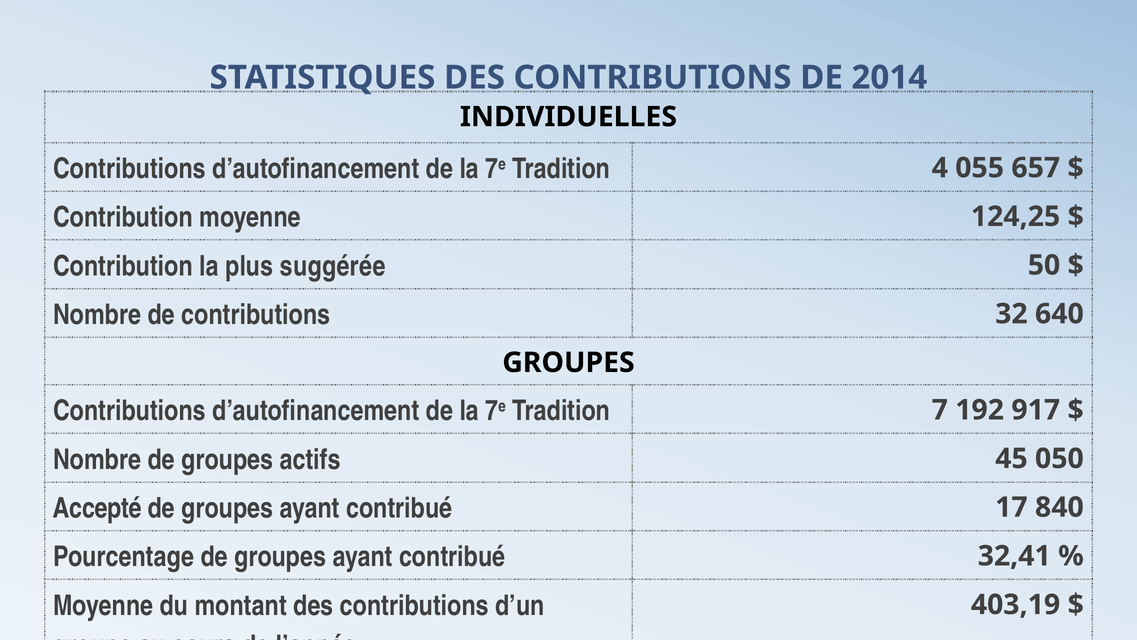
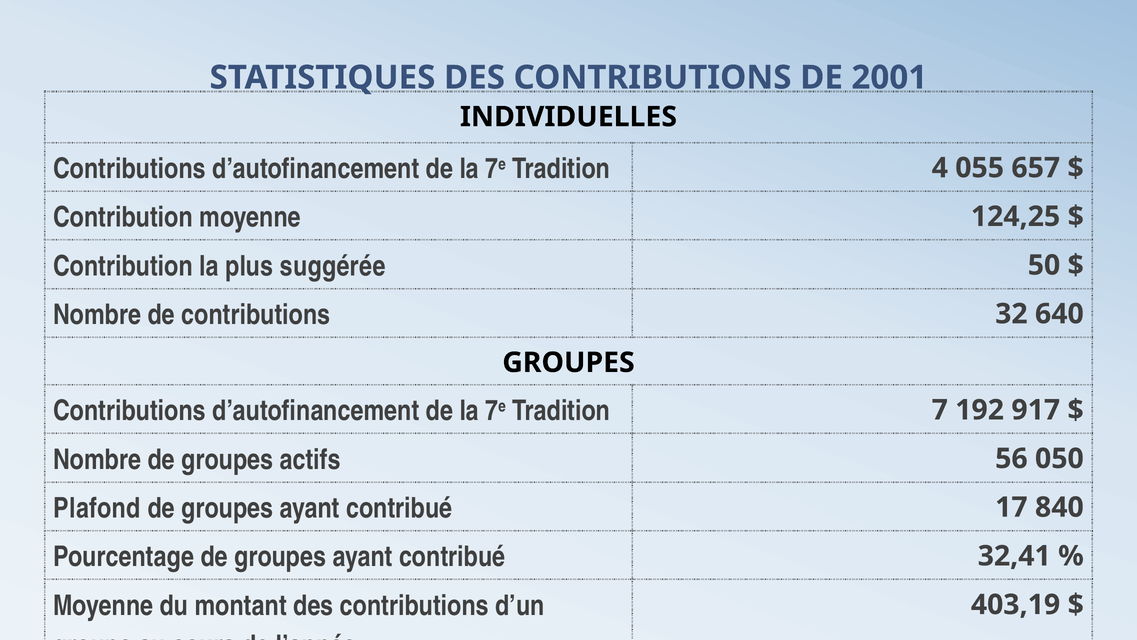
2014: 2014 -> 2001
45: 45 -> 56
Accepté: Accepté -> Plafond
